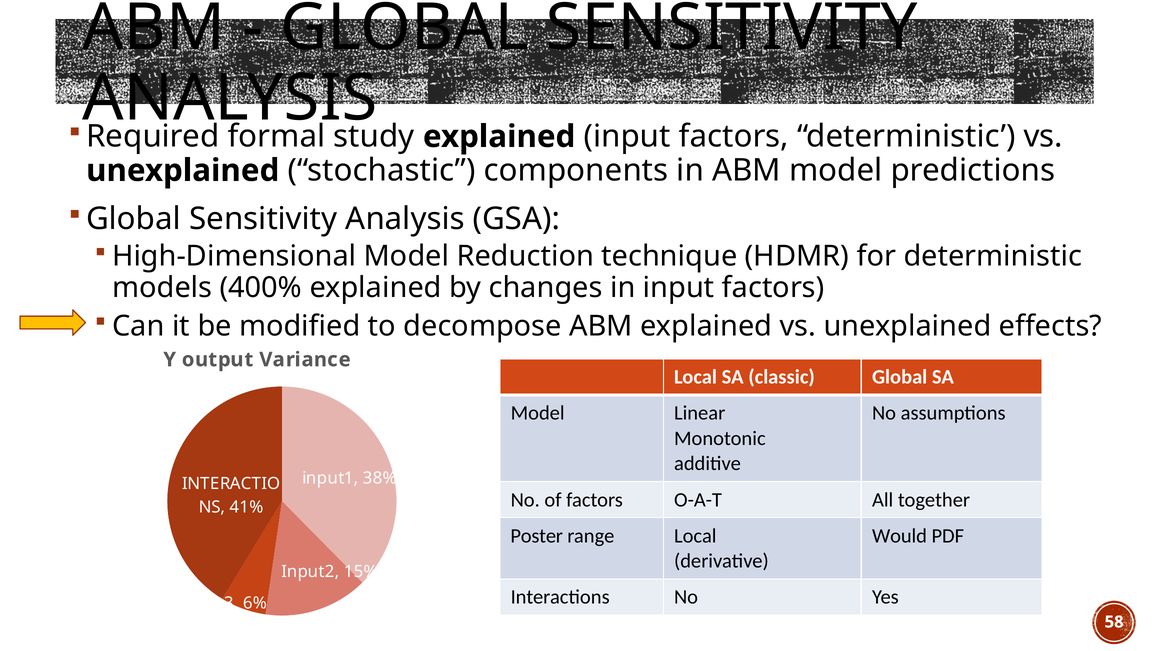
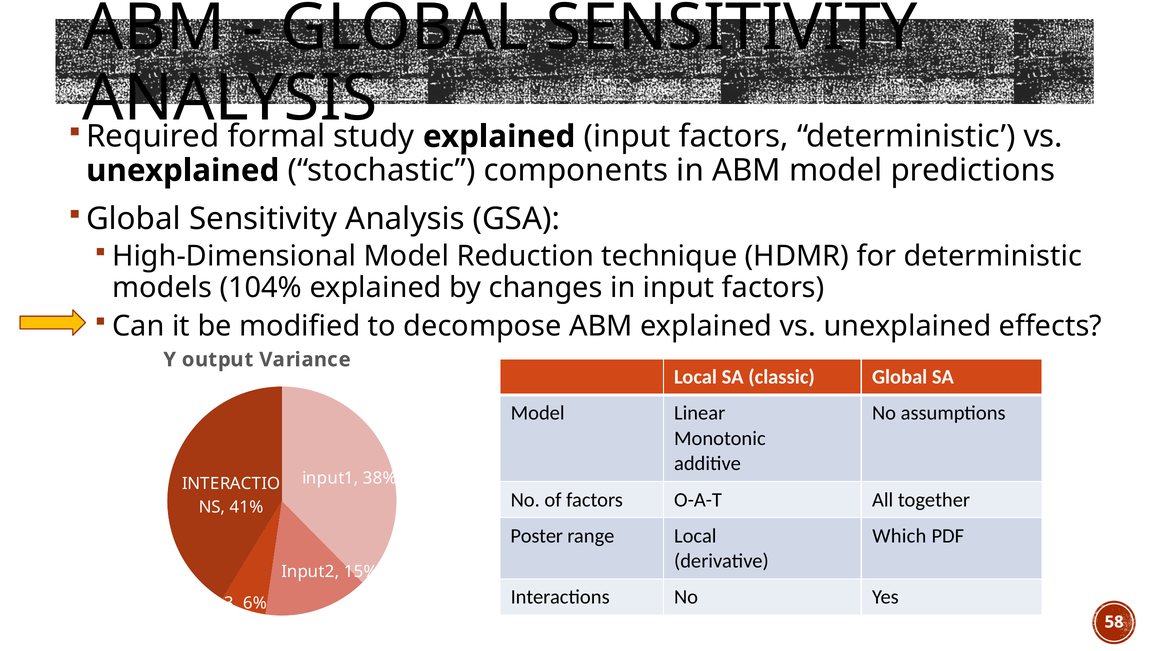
400%: 400% -> 104%
Would: Would -> Which
